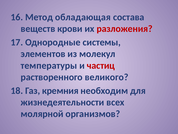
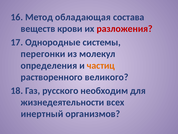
элементов: элементов -> перегонки
температуры: температуры -> определения
частиц colour: red -> orange
кремния: кремния -> русского
молярной: молярной -> инертный
